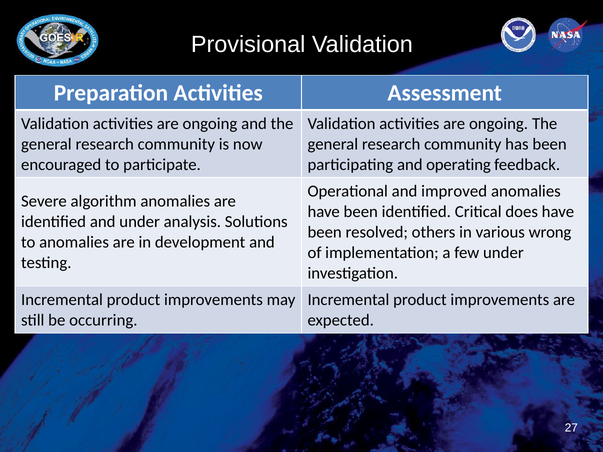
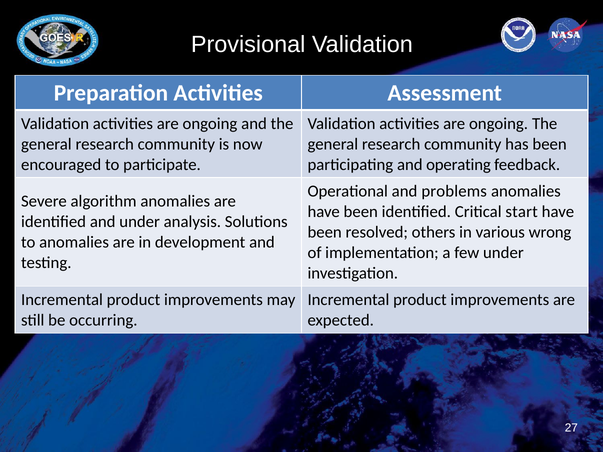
improved: improved -> problems
does: does -> start
